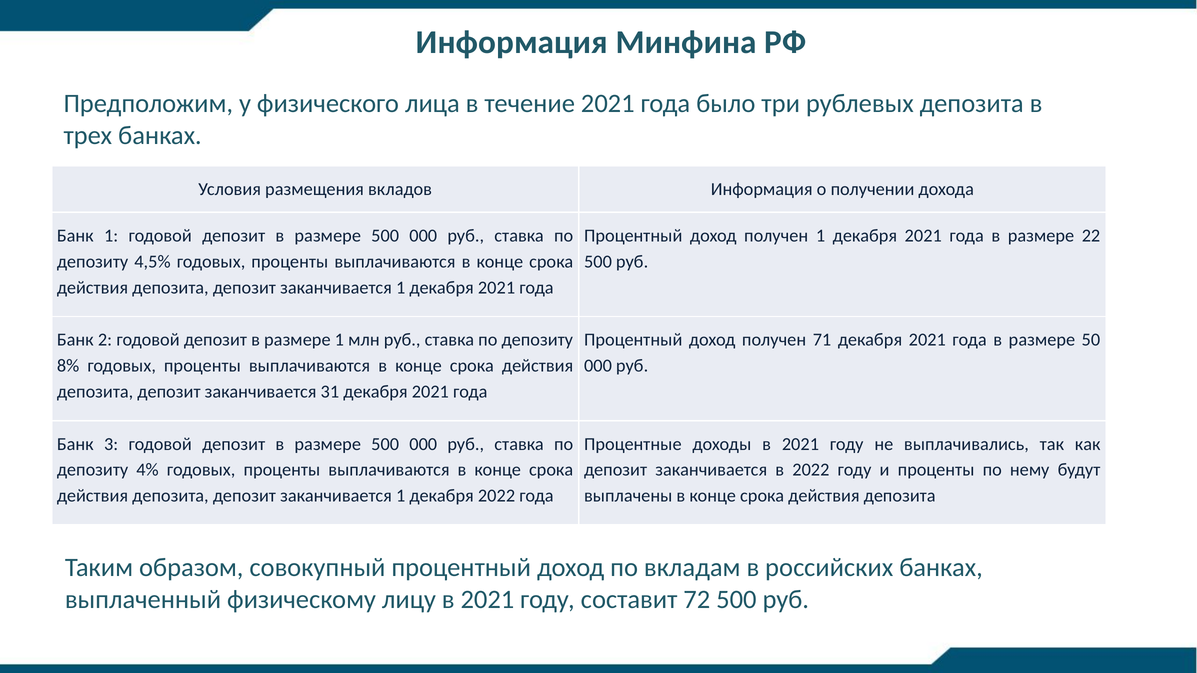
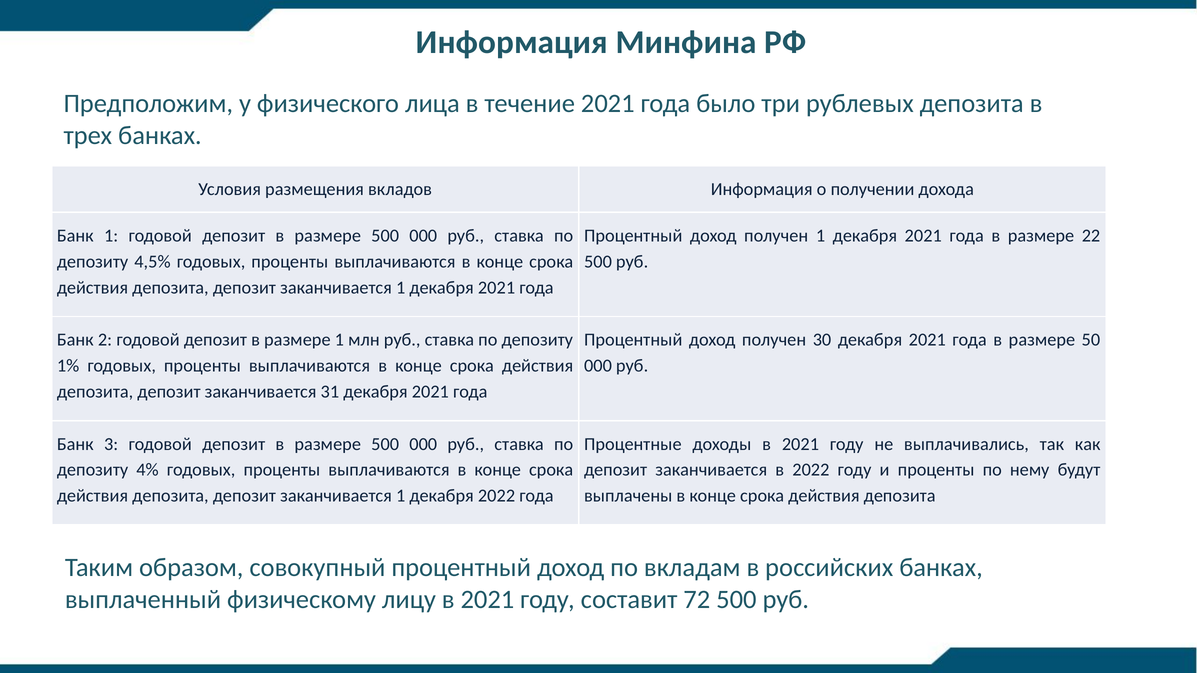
71: 71 -> 30
8%: 8% -> 1%
